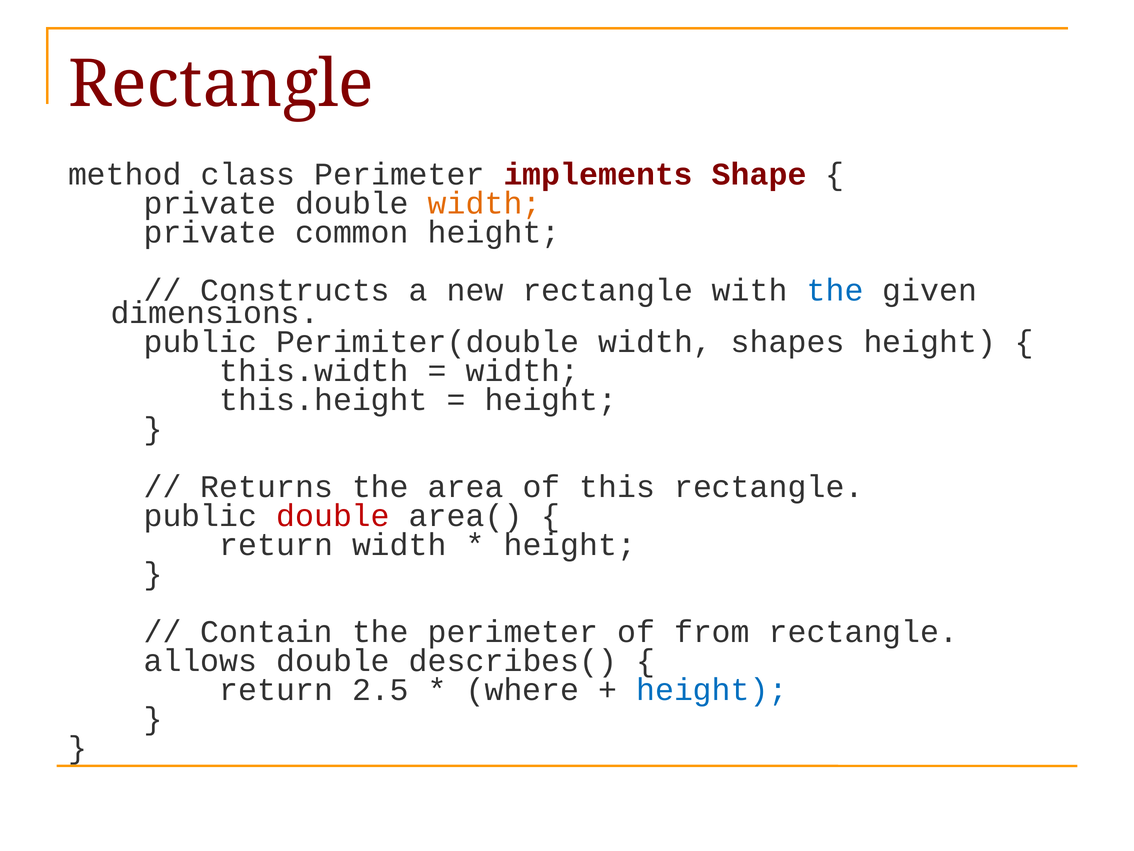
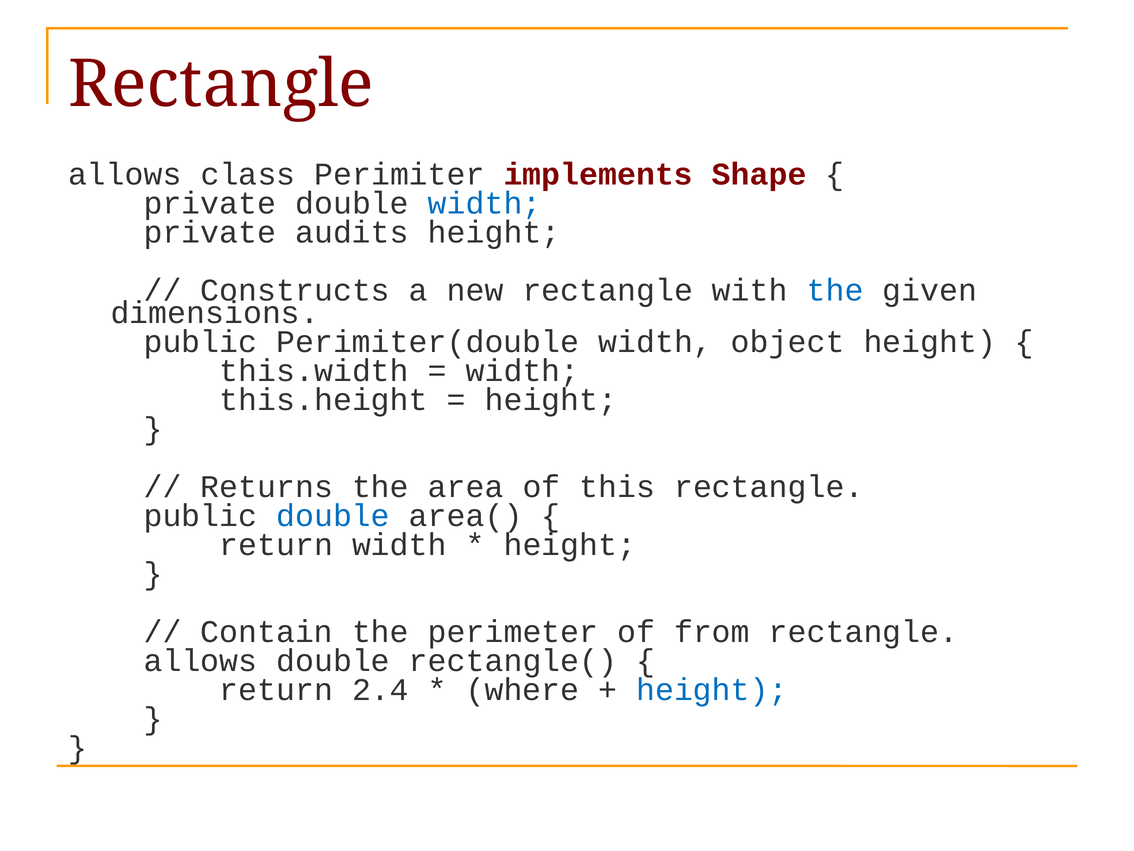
method at (125, 174): method -> allows
class Perimeter: Perimeter -> Perimiter
width at (485, 203) colour: orange -> blue
common: common -> audits
shapes: shapes -> object
double at (333, 515) colour: red -> blue
describes(: describes( -> rectangle(
2.5: 2.5 -> 2.4
